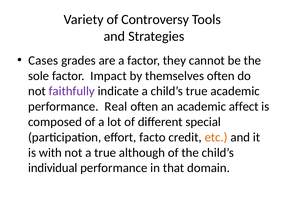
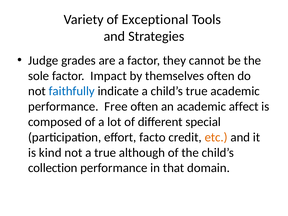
Controversy: Controversy -> Exceptional
Cases: Cases -> Judge
faithfully colour: purple -> blue
Real: Real -> Free
with: with -> kind
individual: individual -> collection
